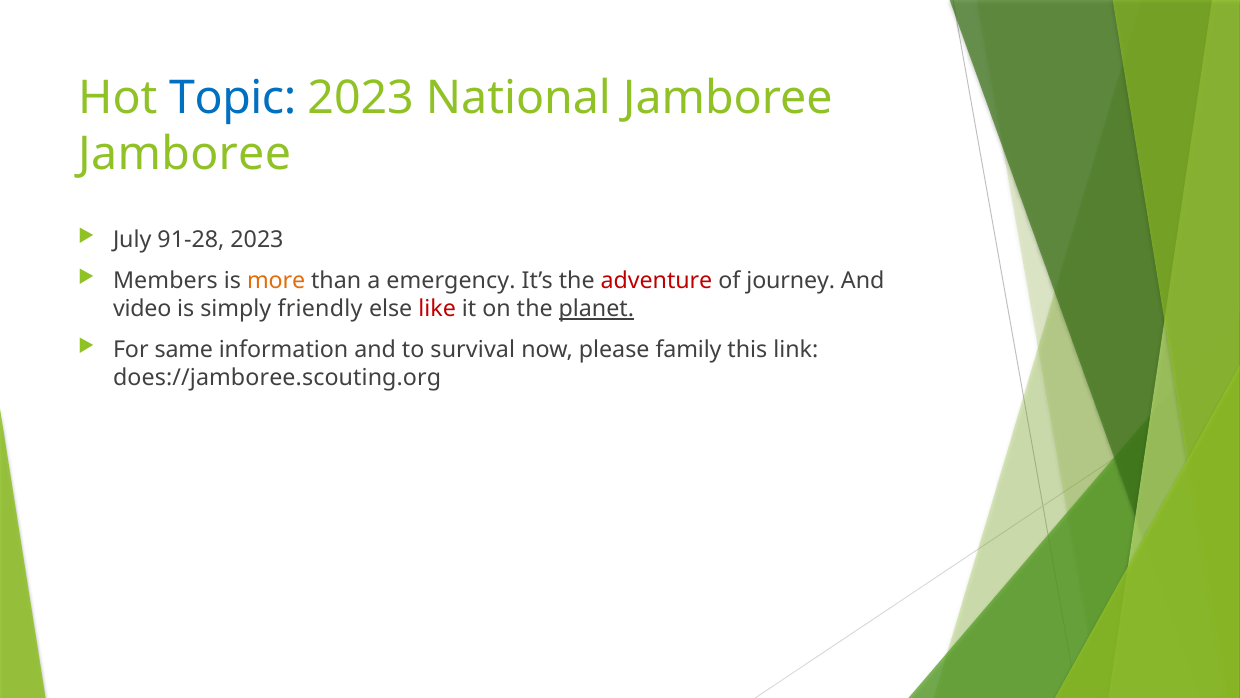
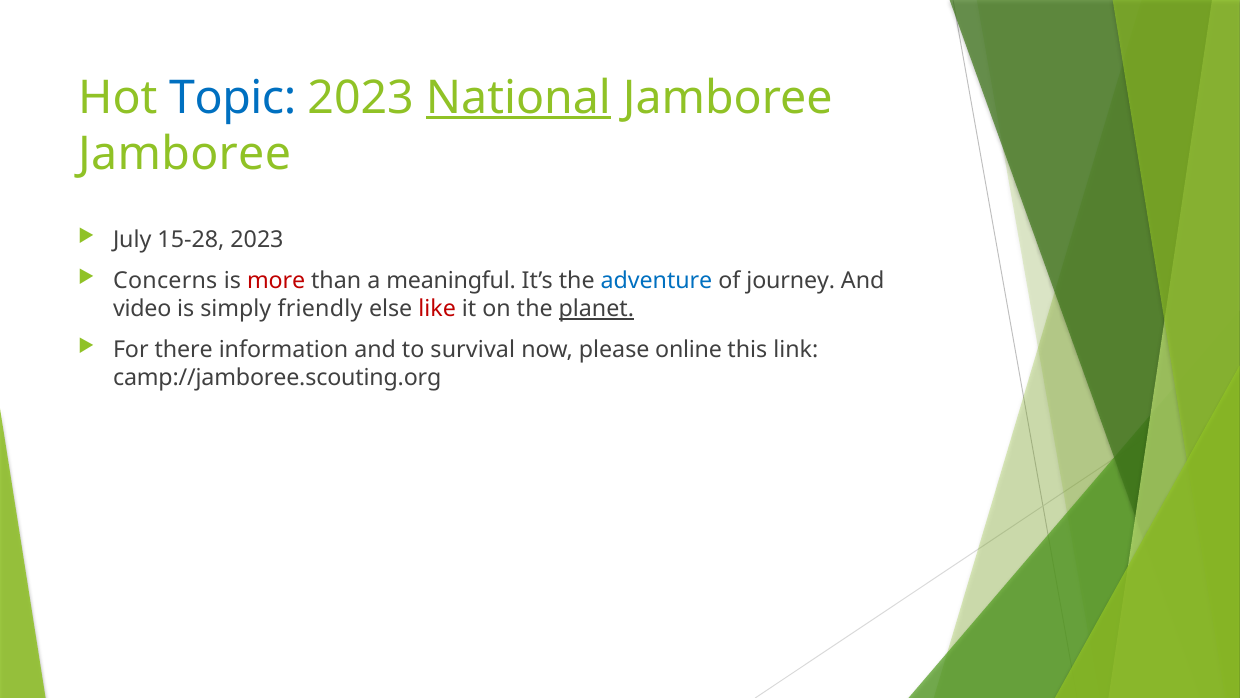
National underline: none -> present
91-28: 91-28 -> 15-28
Members: Members -> Concerns
more colour: orange -> red
emergency: emergency -> meaningful
adventure colour: red -> blue
same: same -> there
family: family -> online
does://jamboree.scouting.org: does://jamboree.scouting.org -> camp://jamboree.scouting.org
